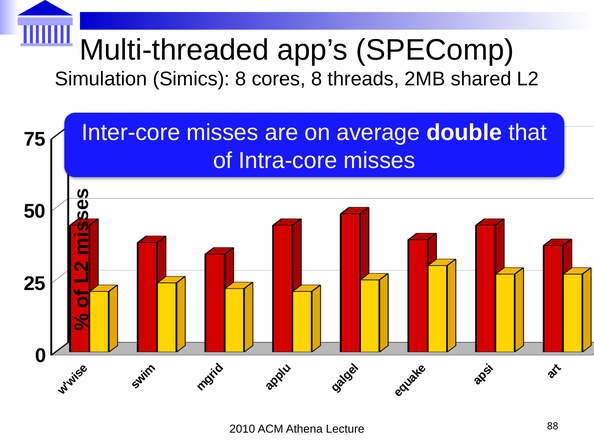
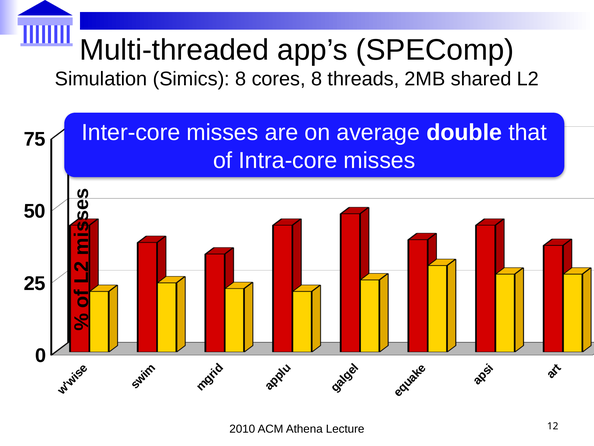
88: 88 -> 12
